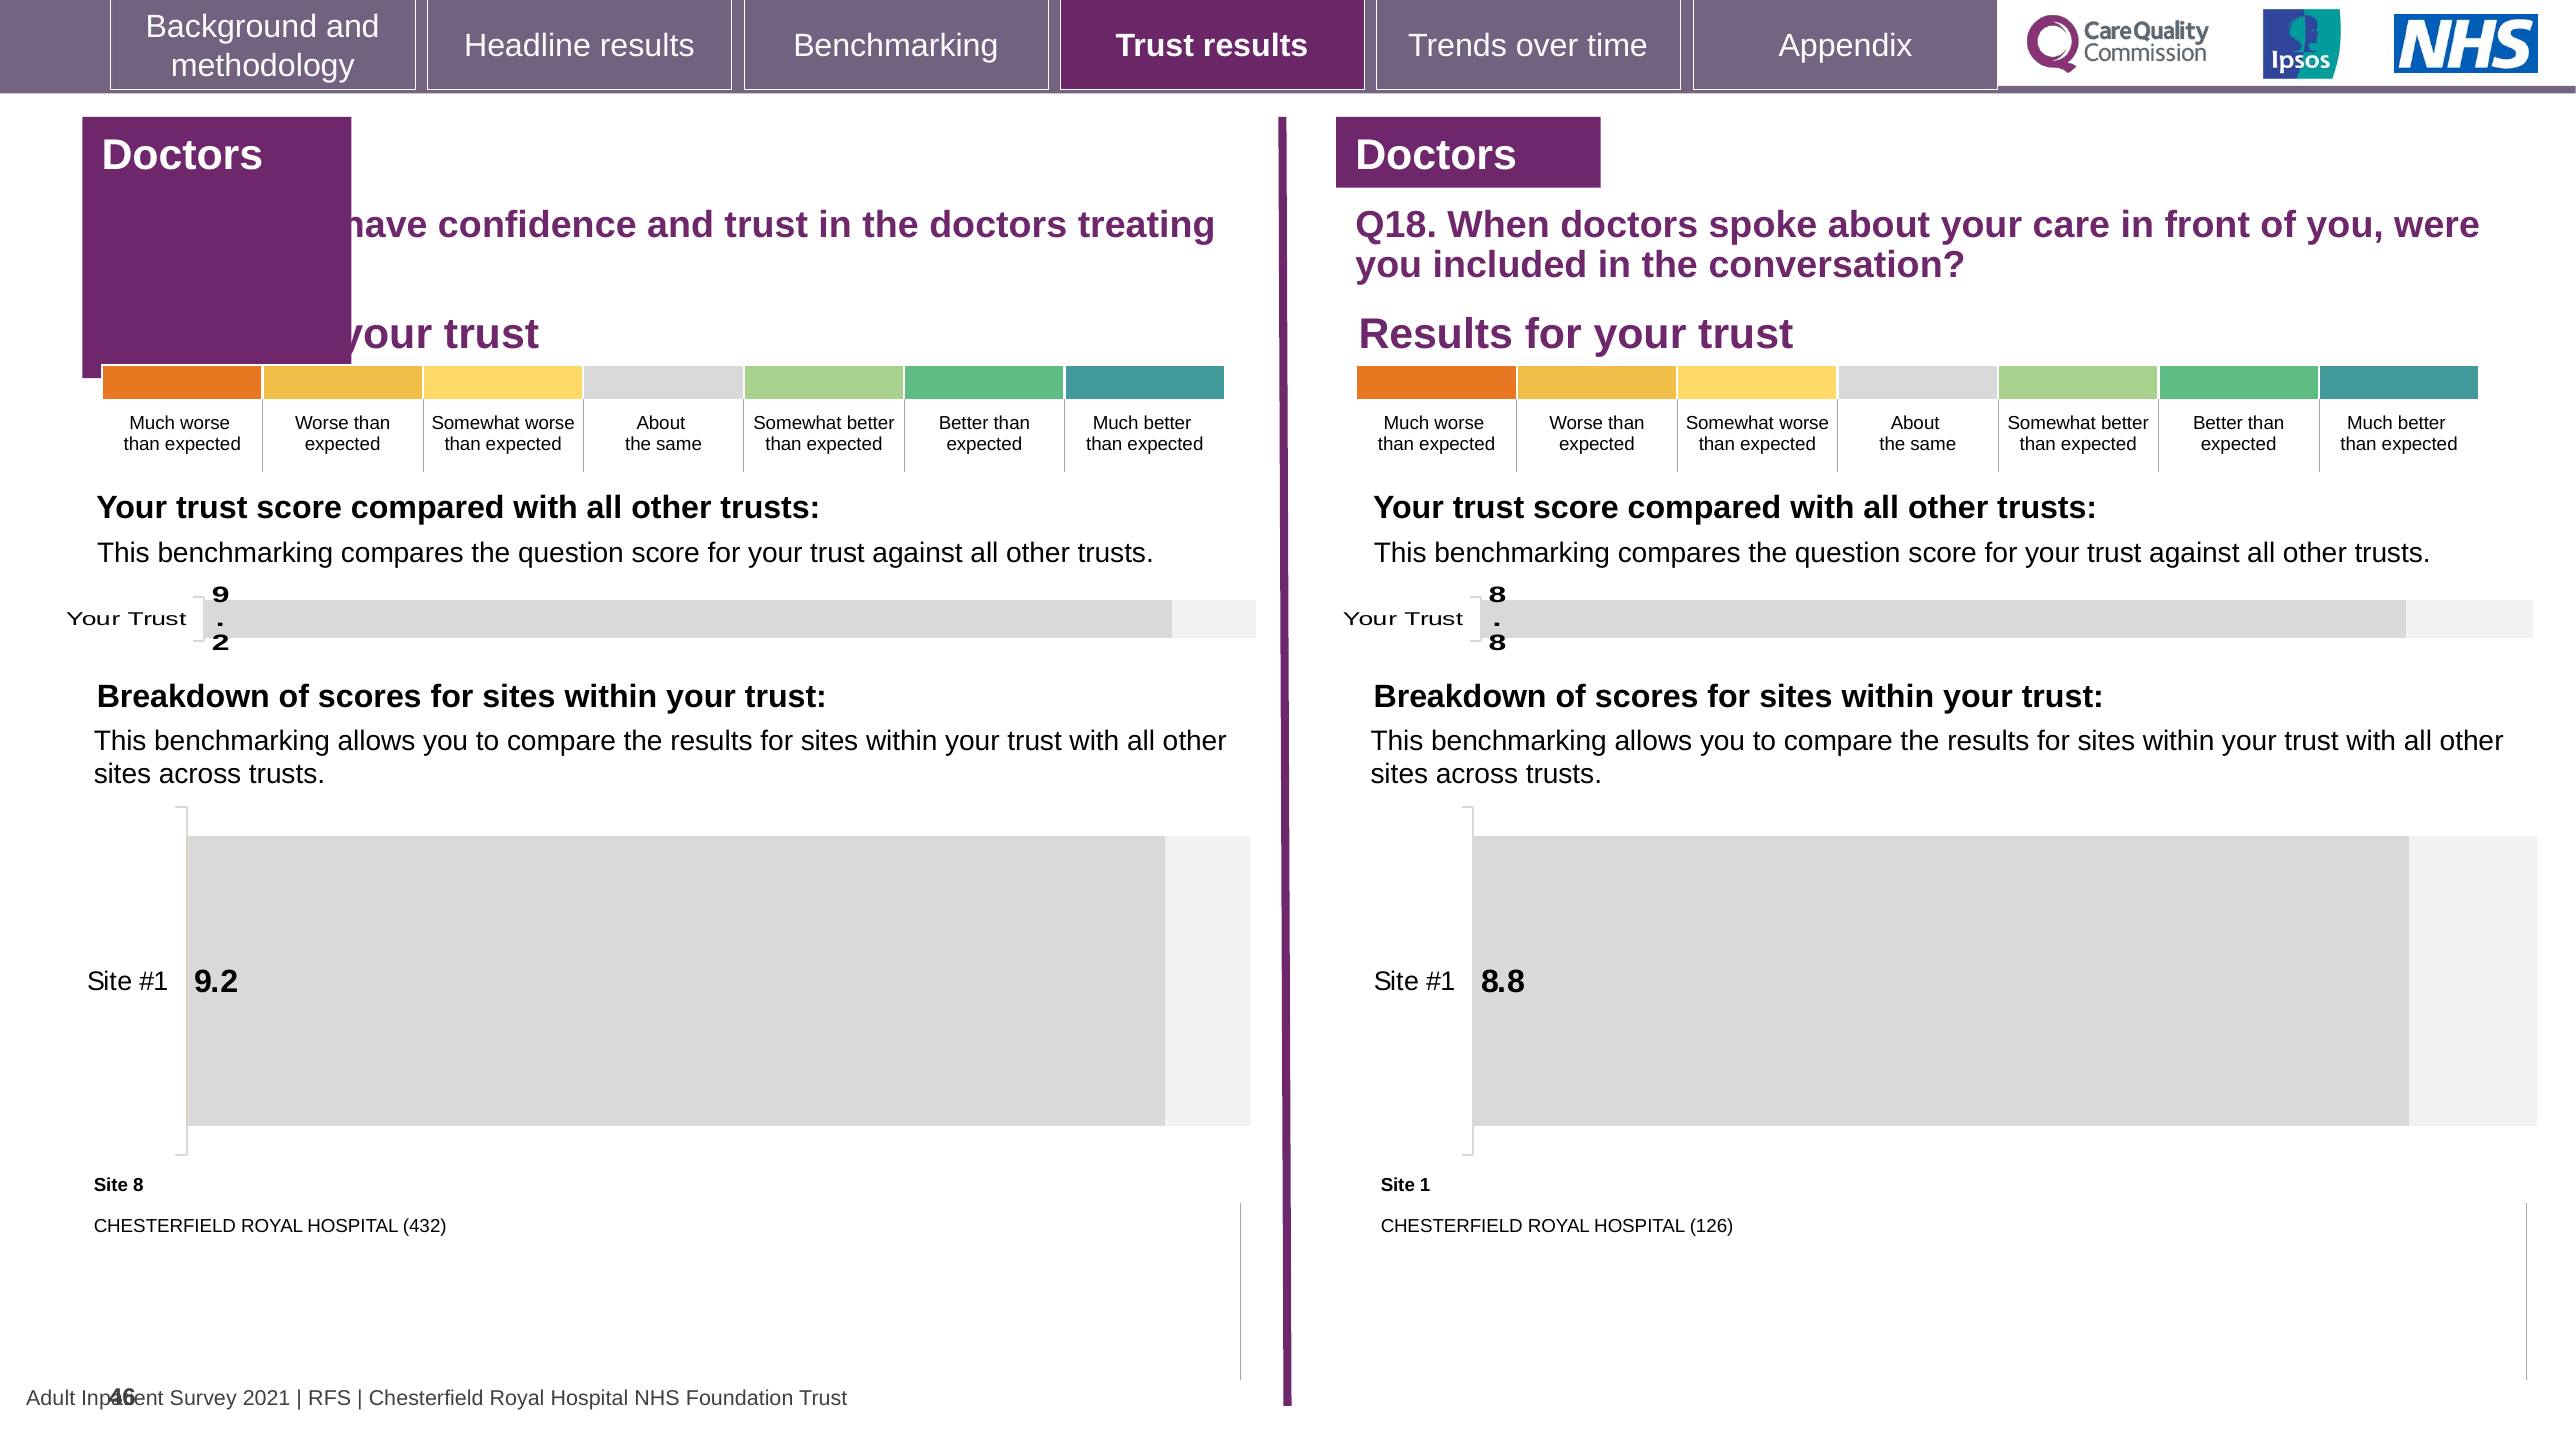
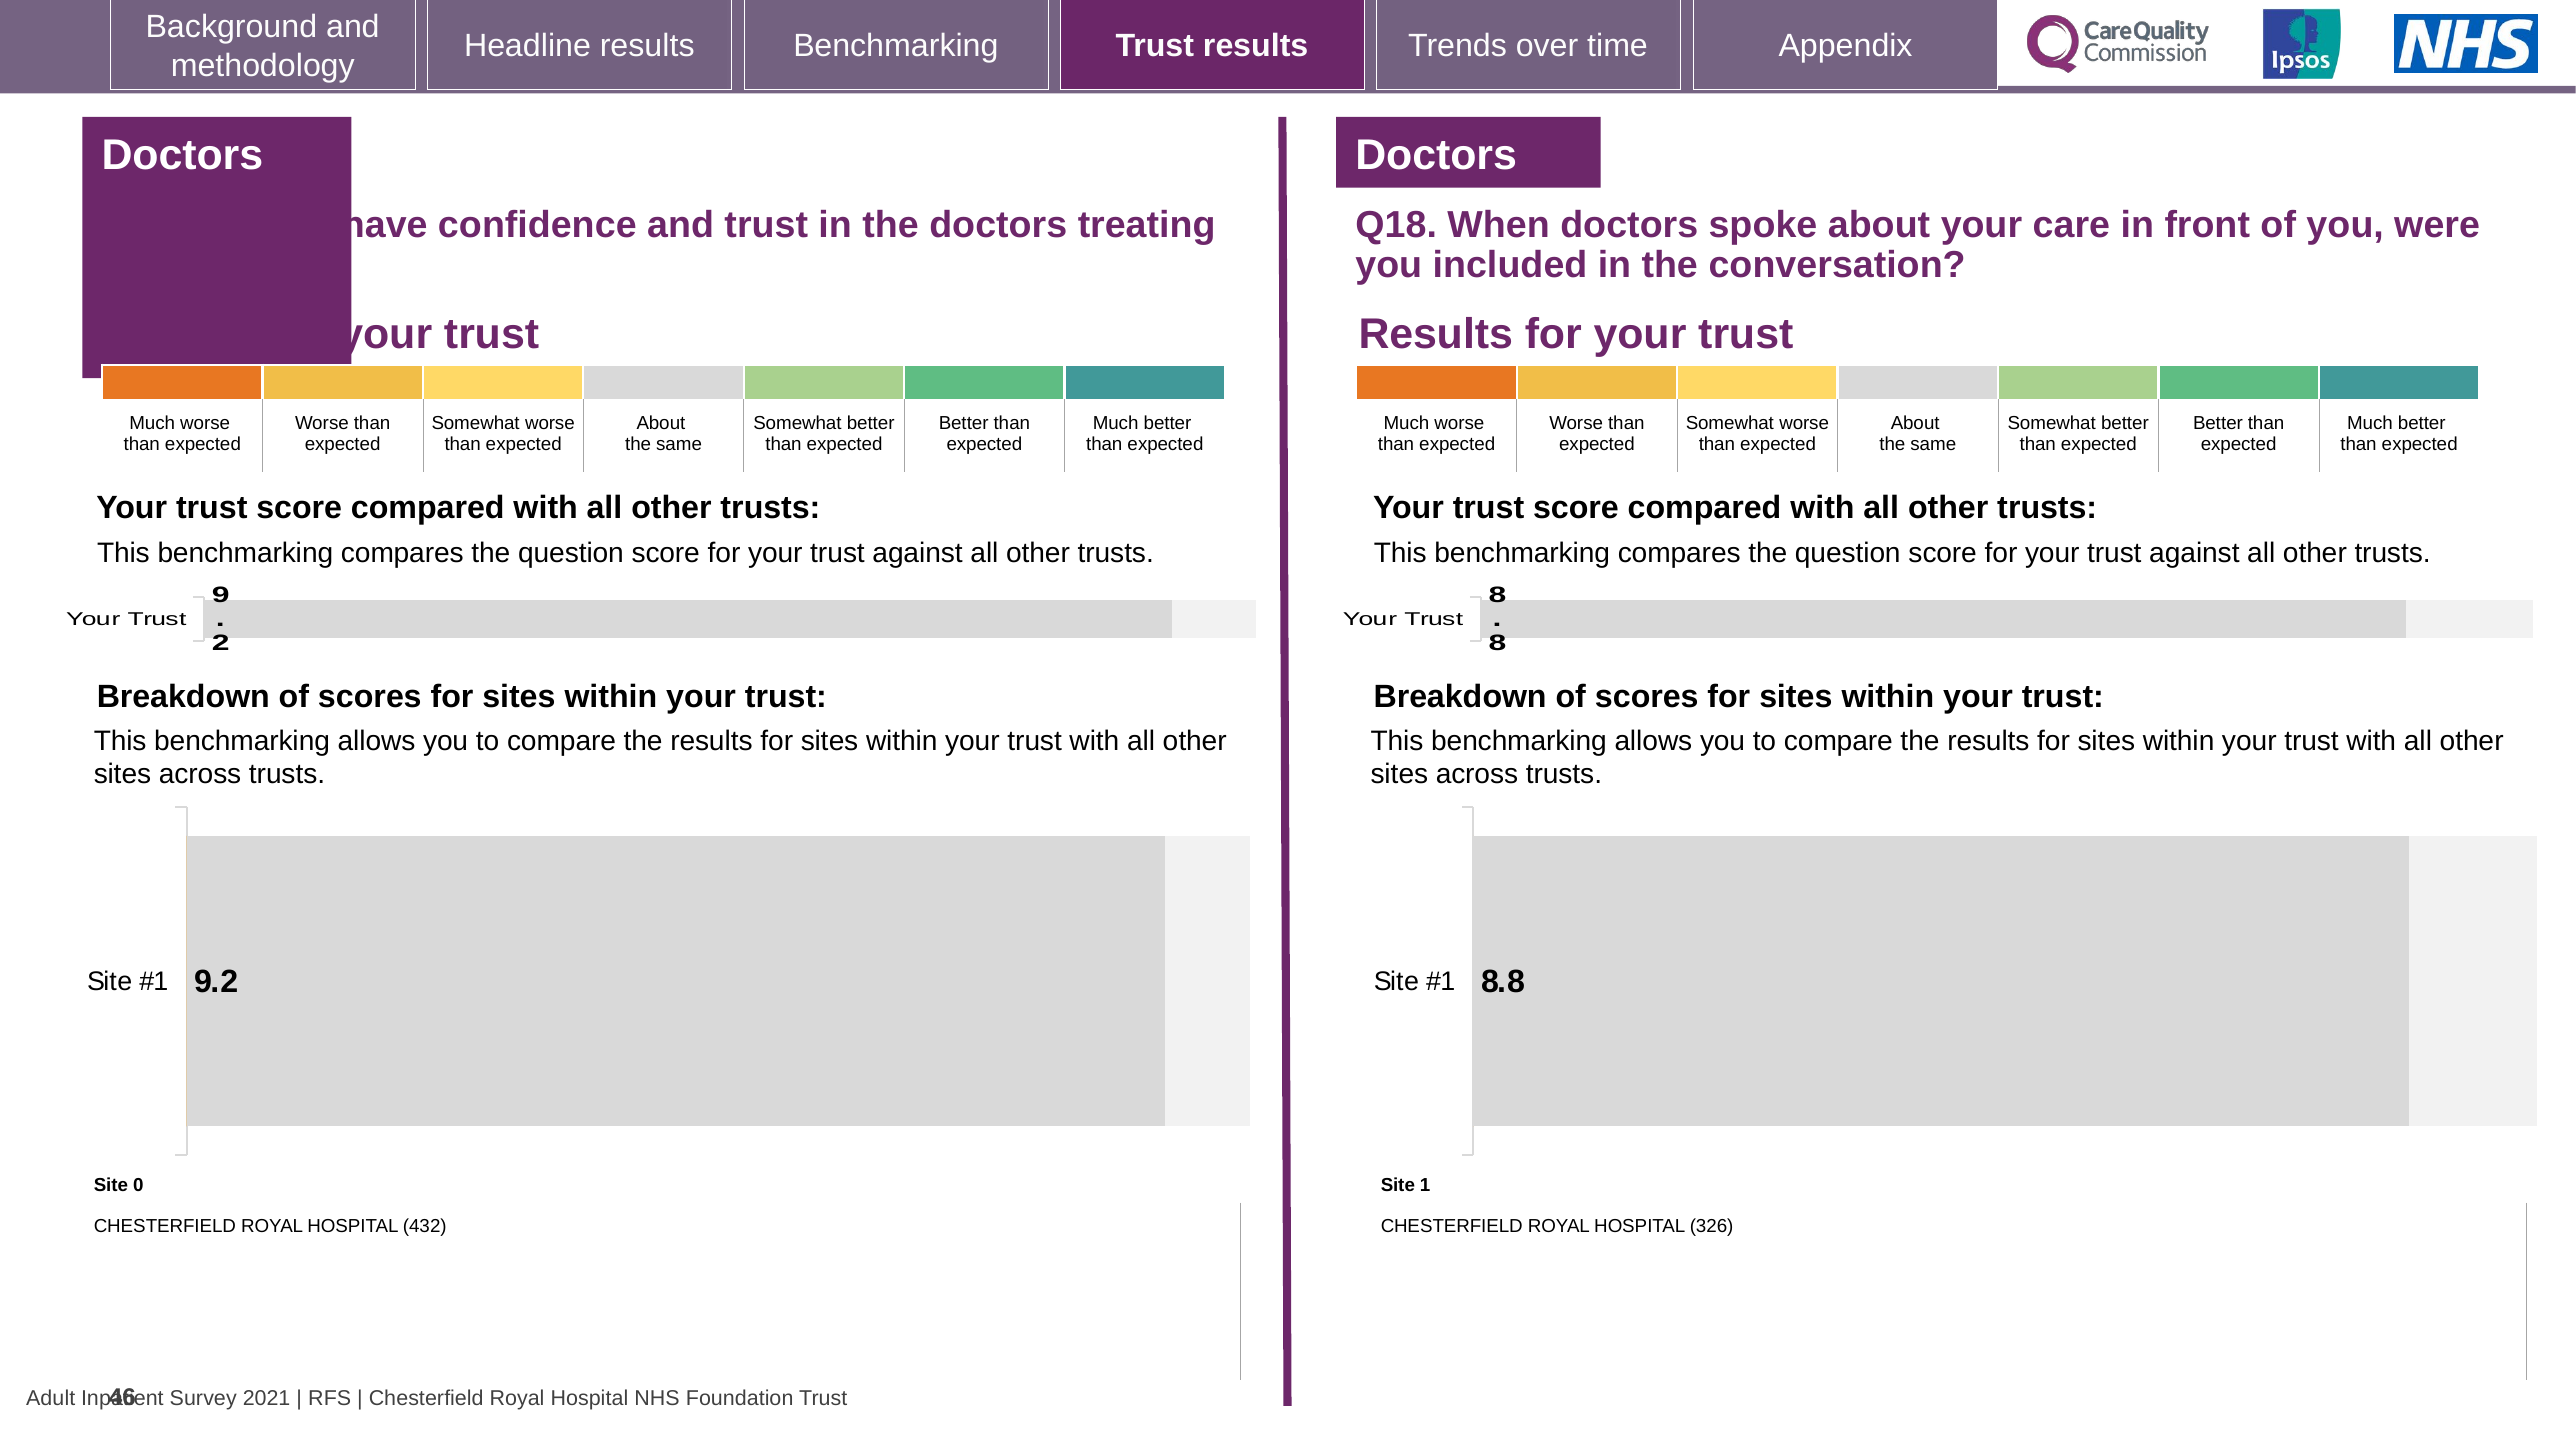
Site 8: 8 -> 0
126: 126 -> 326
